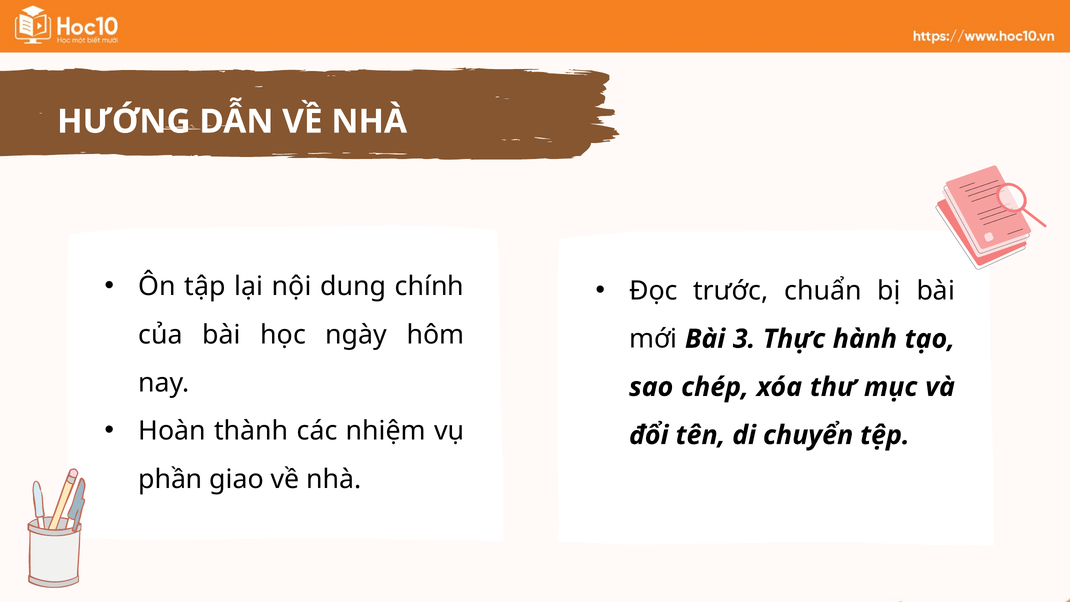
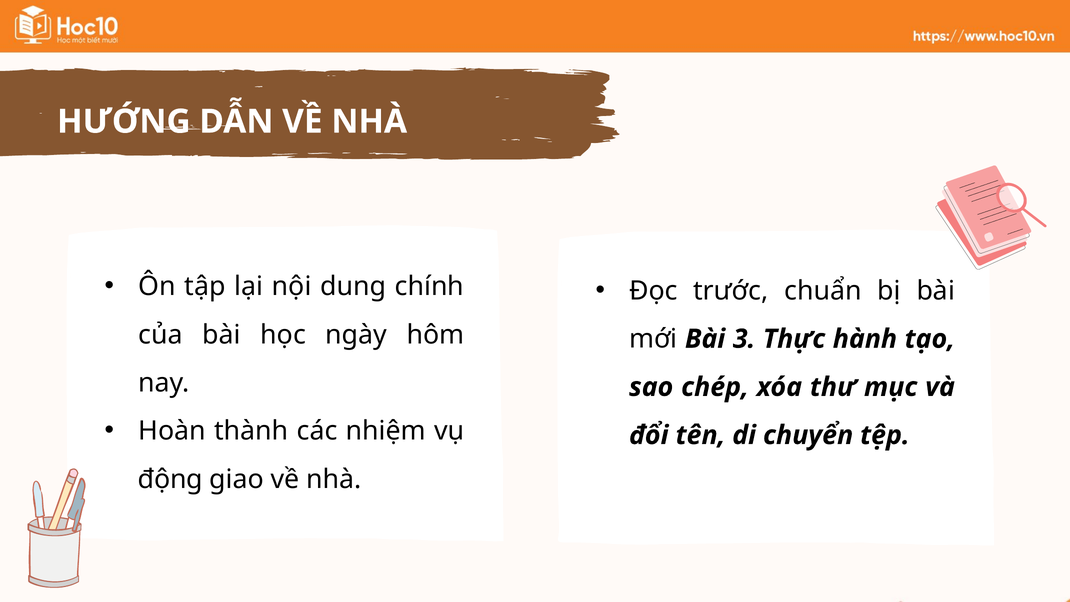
phần: phần -> động
